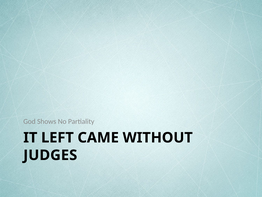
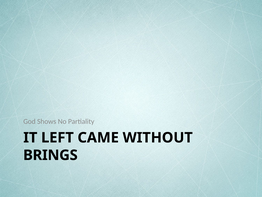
JUDGES: JUDGES -> BRINGS
